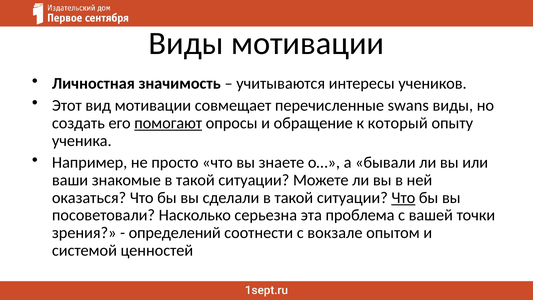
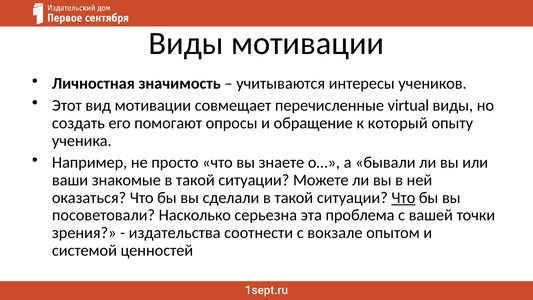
swans: swans -> virtual
помогают underline: present -> none
определений: определений -> издательства
